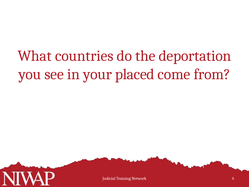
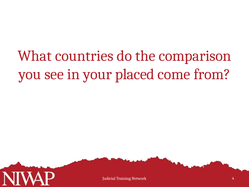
deportation: deportation -> comparison
